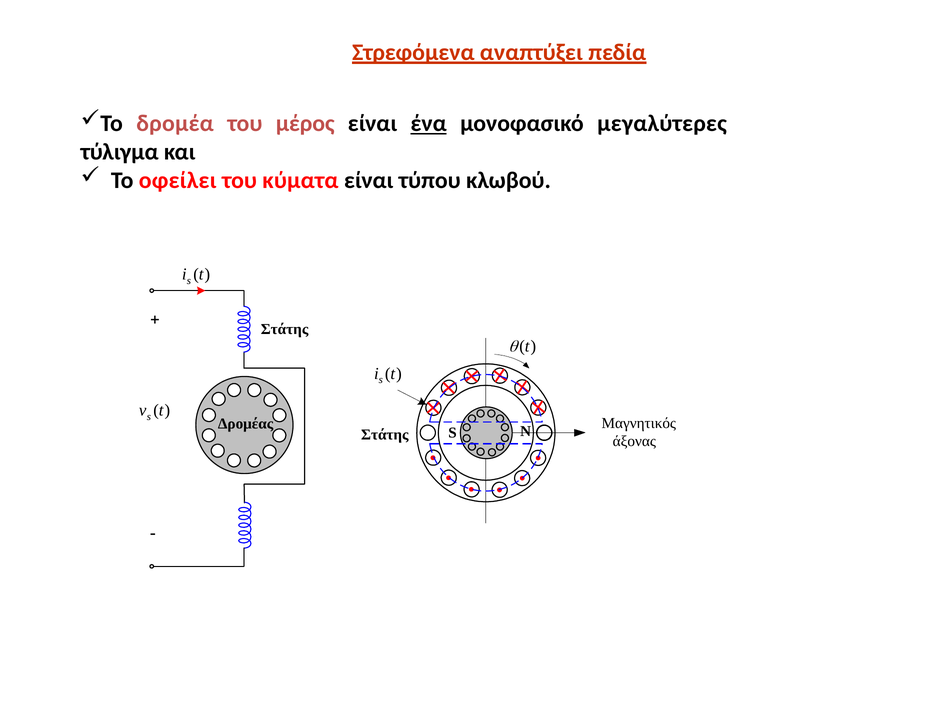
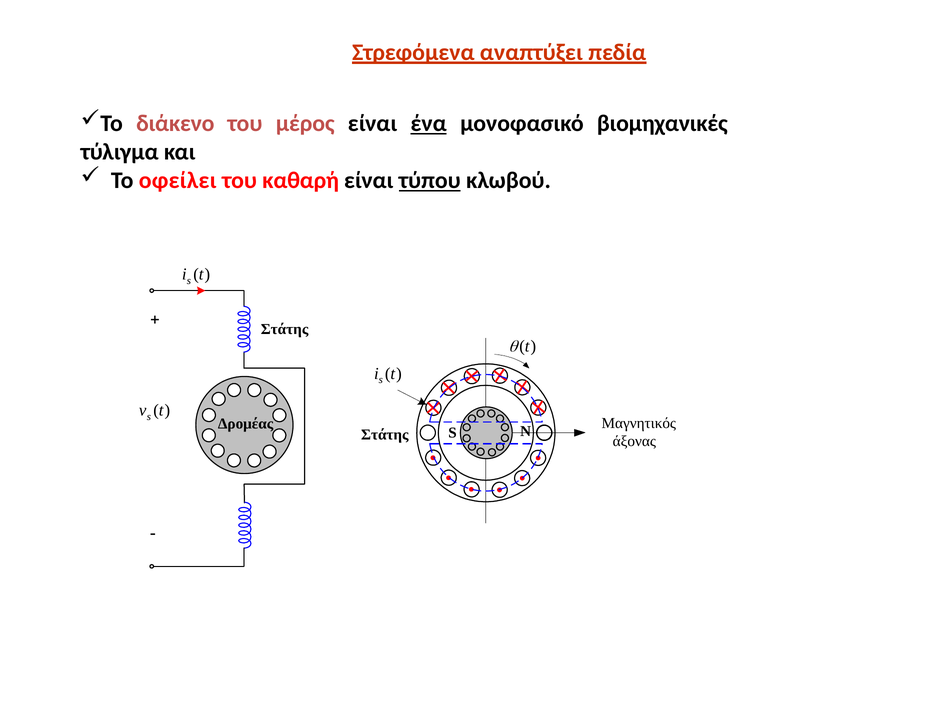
δρομέα: δρομέα -> διάκενο
μεγαλύτερες: μεγαλύτερες -> βιομηχανικές
κύματα: κύματα -> καθαρή
τύπου underline: none -> present
